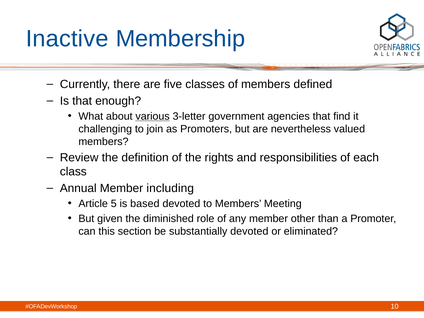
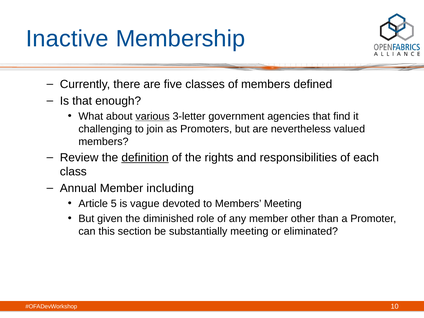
definition underline: none -> present
based: based -> vague
substantially devoted: devoted -> meeting
